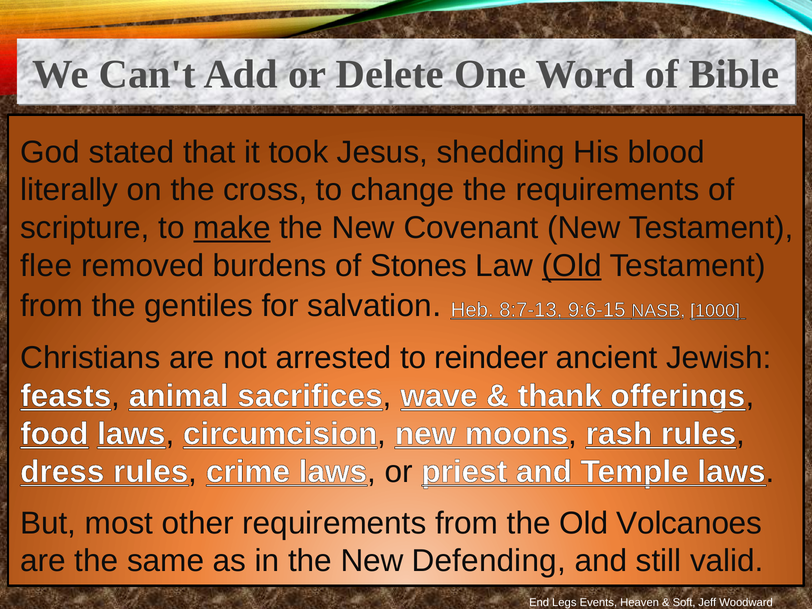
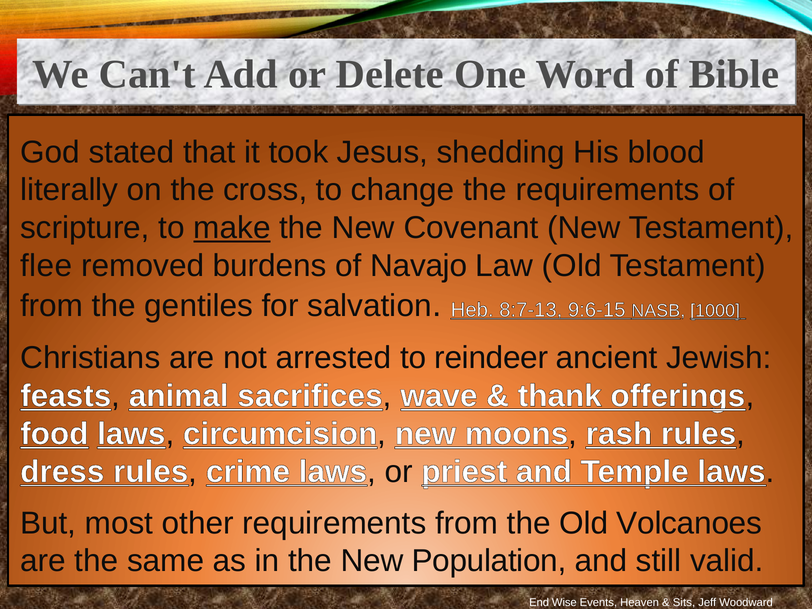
Stones: Stones -> Navajo
Old at (572, 266) underline: present -> none
Defending: Defending -> Population
Legs: Legs -> Wise
Soft: Soft -> Sits
